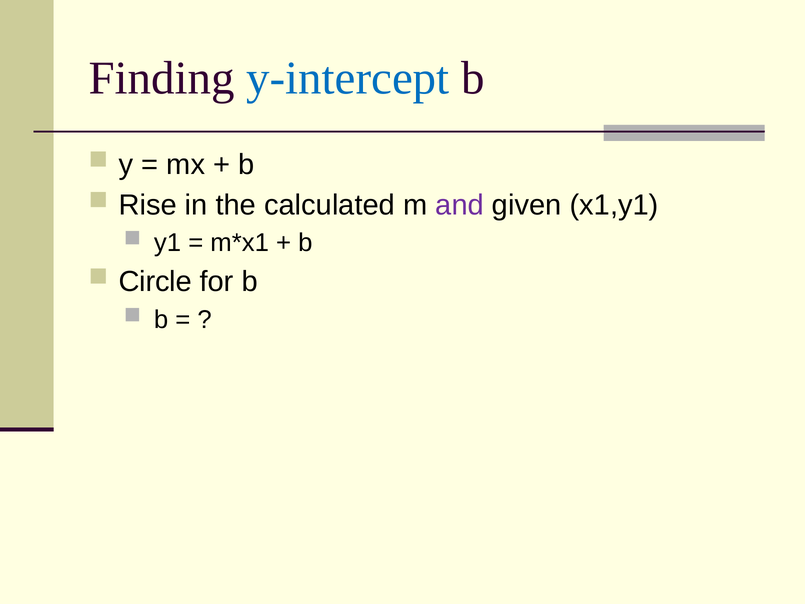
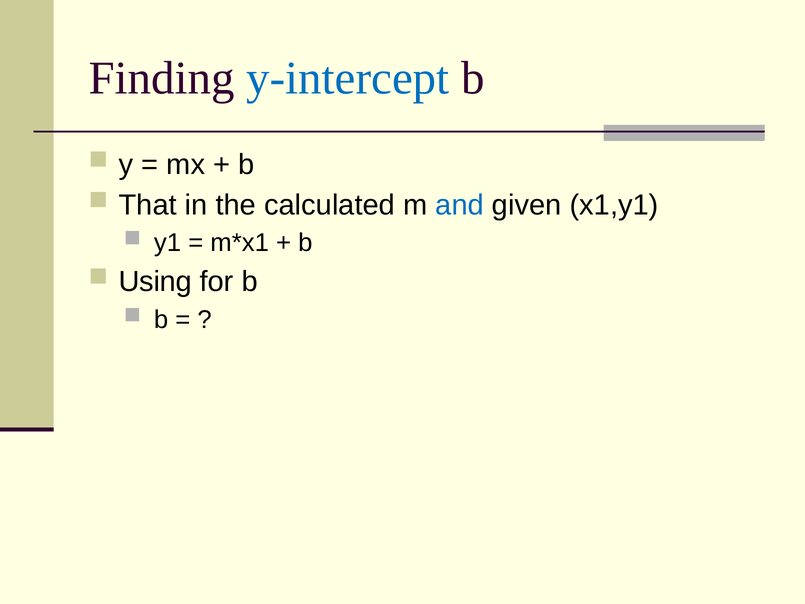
Rise: Rise -> That
and colour: purple -> blue
Circle: Circle -> Using
